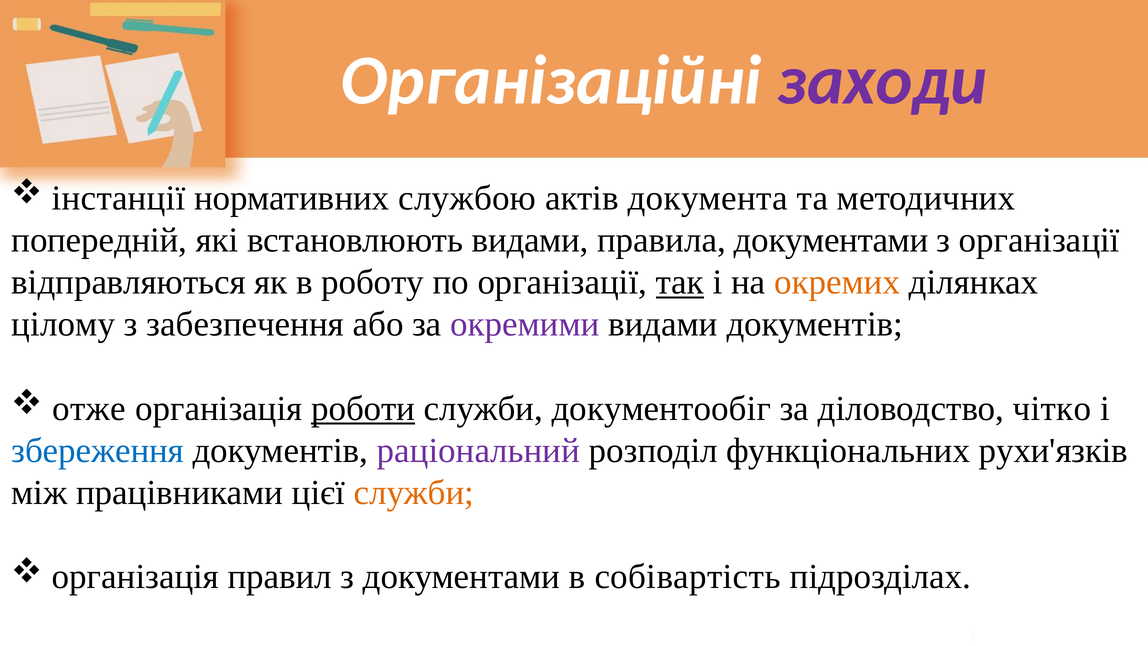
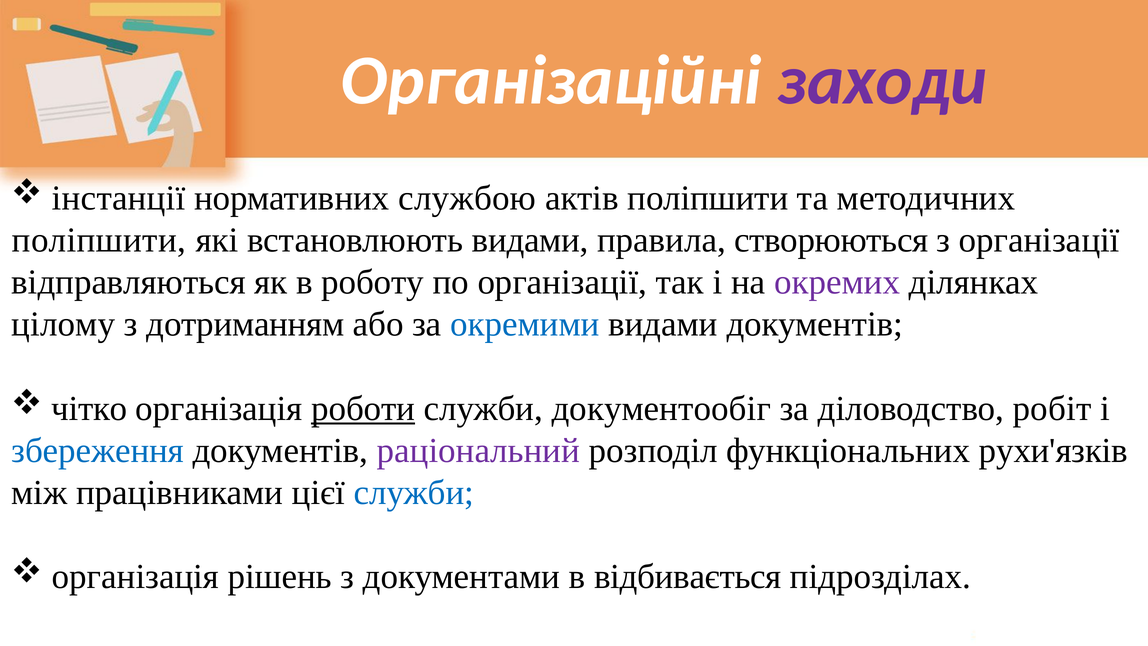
актів документа: документа -> поліпшити
попередній at (99, 240): попередній -> поліпшити
правила документами: документами -> створюються
так underline: present -> none
окремих colour: orange -> purple
забезпечення: забезпечення -> дотриманням
окремими colour: purple -> blue
отже: отже -> чітко
чітко: чітко -> робіт
служби at (414, 493) colour: orange -> blue
правил: правил -> рішень
собівартість: собівартість -> відбивається
